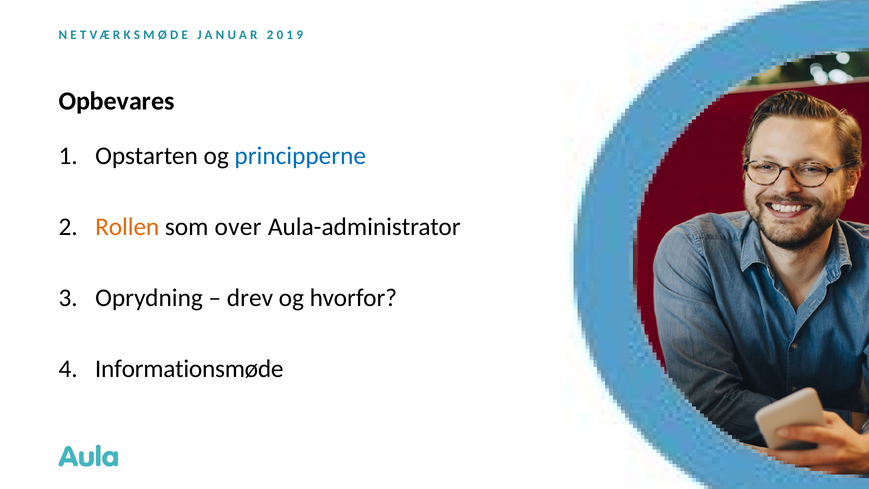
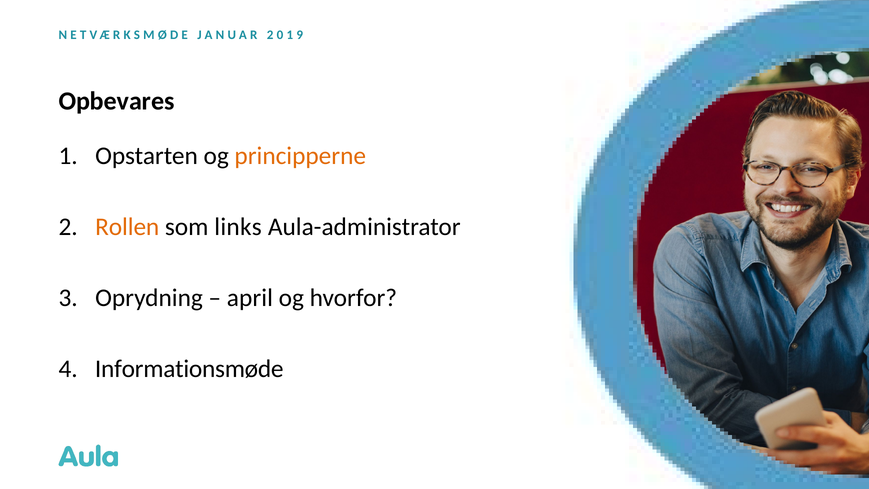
principperne colour: blue -> orange
over: over -> links
drev: drev -> april
